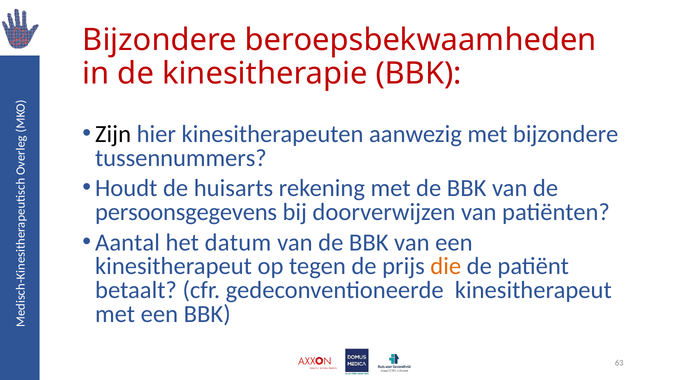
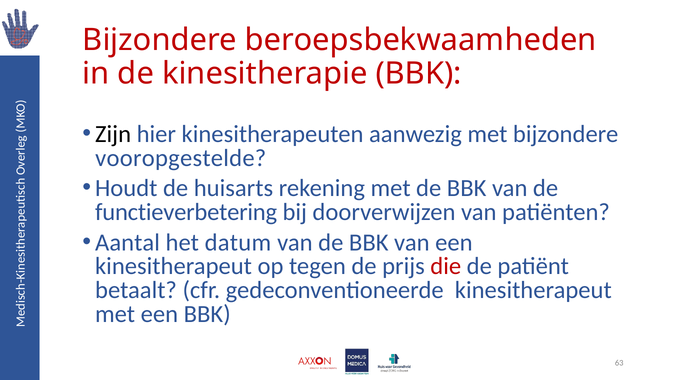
tussennummers: tussennummers -> vooropgestelde
persoonsgegevens: persoonsgegevens -> functieverbetering
die colour: orange -> red
